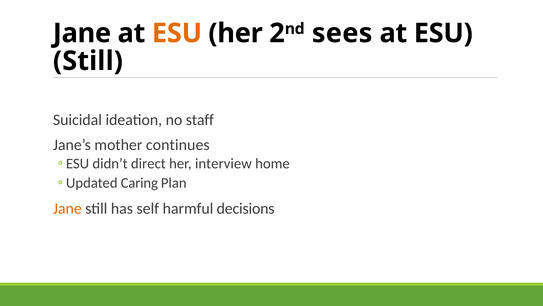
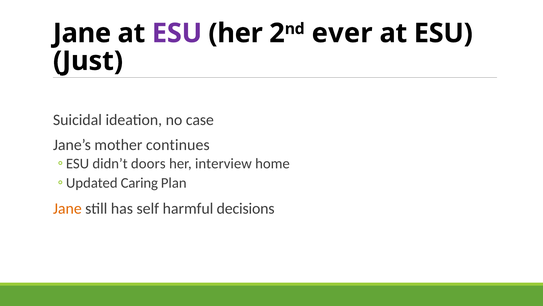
ESU at (177, 33) colour: orange -> purple
sees: sees -> ever
Still at (88, 61): Still -> Just
staff: staff -> case
direct: direct -> doors
